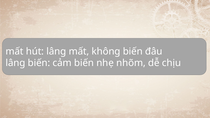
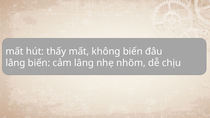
hút lâng: lâng -> thấy
cảm biến: biến -> lâng
